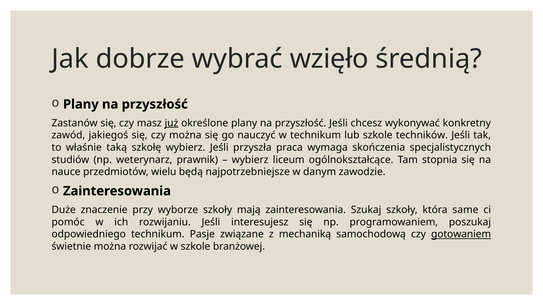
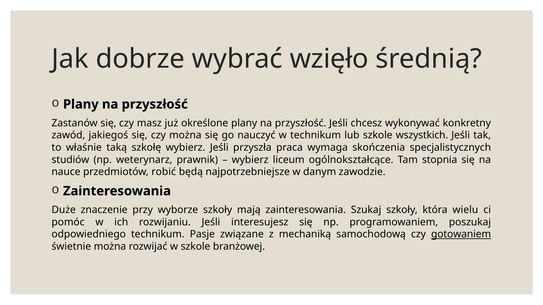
już underline: present -> none
techników: techników -> wszystkich
wielu: wielu -> robić
same: same -> wielu
